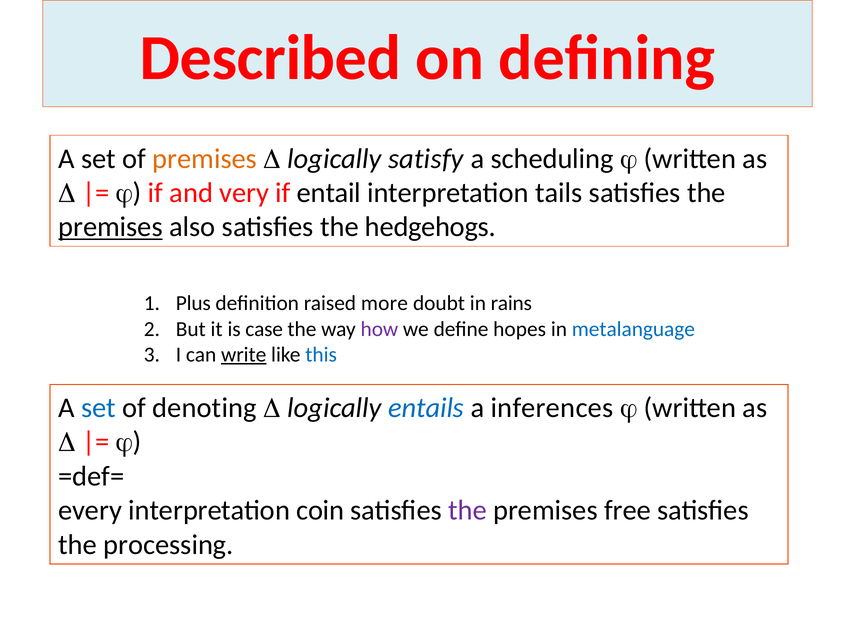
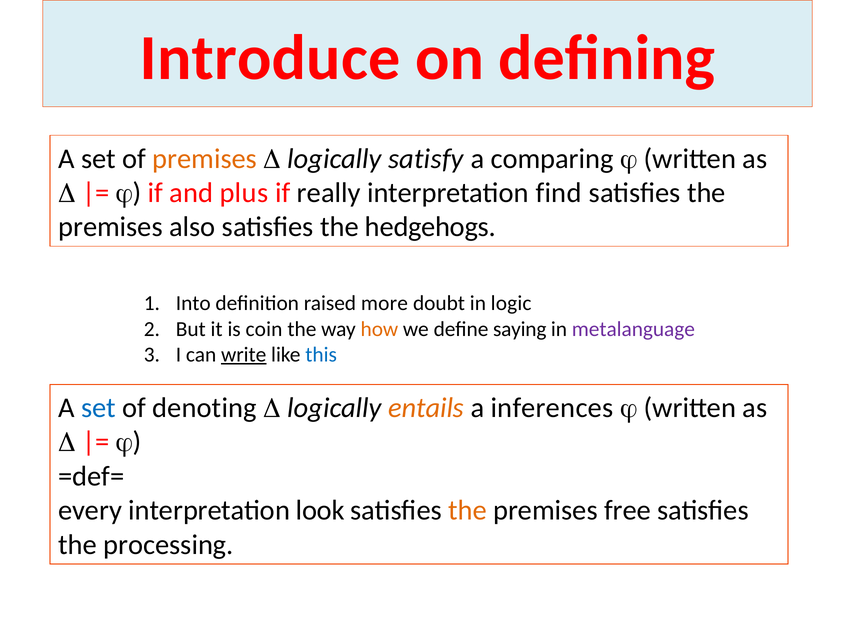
Described: Described -> Introduce
scheduling: scheduling -> comparing
very: very -> plus
entail: entail -> really
tails: tails -> find
premises at (111, 227) underline: present -> none
Plus: Plus -> Into
rains: rains -> logic
case: case -> coin
how colour: purple -> orange
hopes: hopes -> saying
metalanguage colour: blue -> purple
entails colour: blue -> orange
coin: coin -> look
the at (468, 511) colour: purple -> orange
